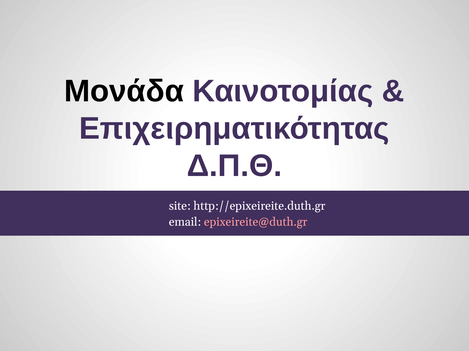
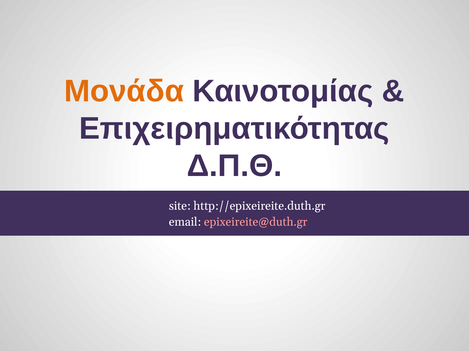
Μονάδα colour: black -> orange
